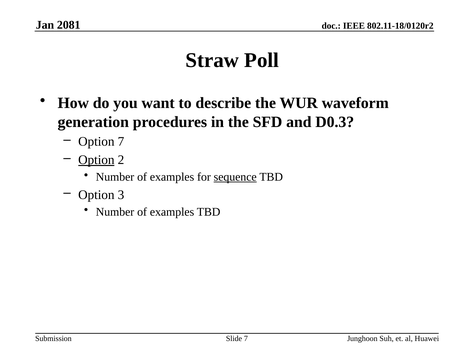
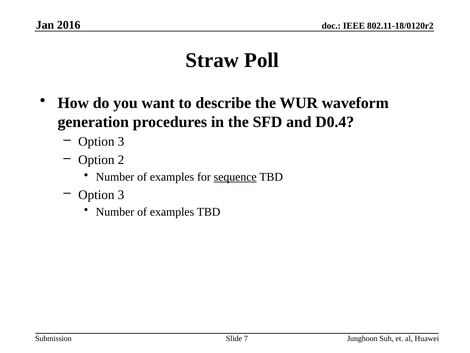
2081: 2081 -> 2016
D0.3: D0.3 -> D0.4
7 at (121, 141): 7 -> 3
Option at (96, 160) underline: present -> none
